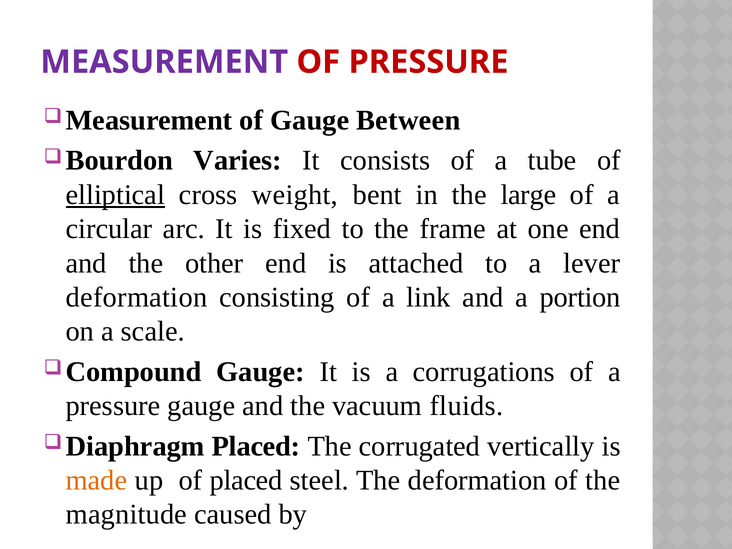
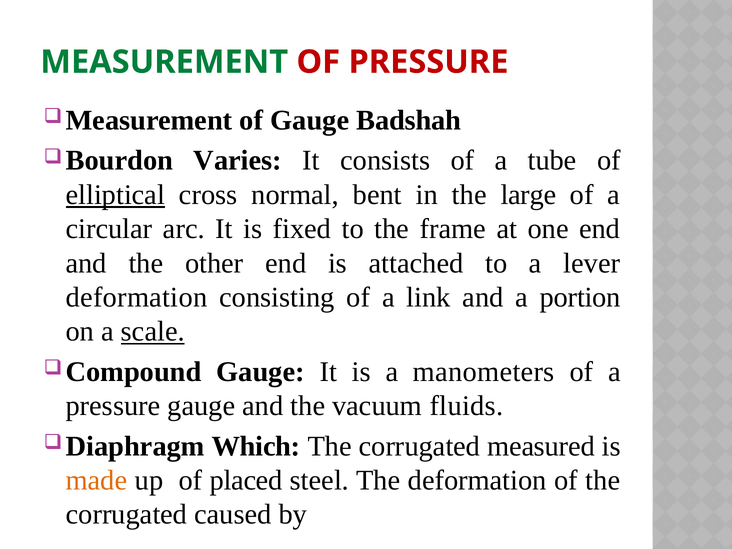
MEASUREMENT colour: purple -> green
Between: Between -> Badshah
weight: weight -> normal
scale underline: none -> present
corrugations: corrugations -> manometers
Placed at (256, 446): Placed -> Which
vertically: vertically -> measured
magnitude at (126, 515): magnitude -> corrugated
